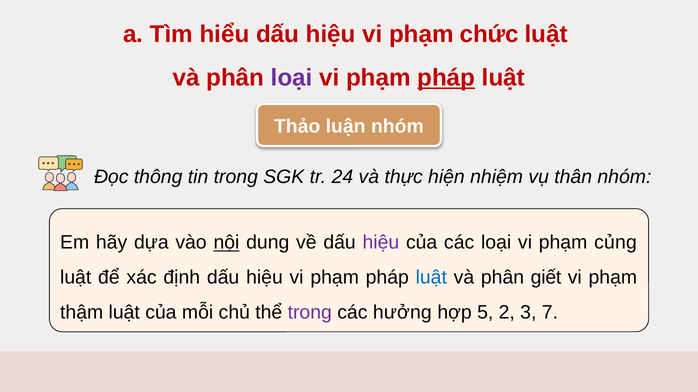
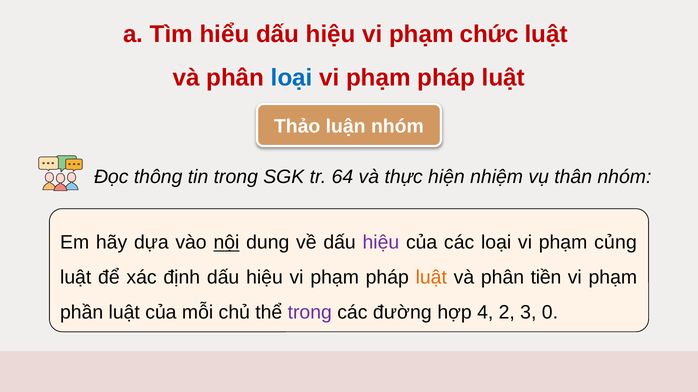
loại at (292, 78) colour: purple -> blue
pháp at (446, 78) underline: present -> none
24: 24 -> 64
luật at (431, 278) colour: blue -> orange
giết: giết -> tiền
thậm: thậm -> phần
hưởng: hưởng -> đường
5: 5 -> 4
7: 7 -> 0
